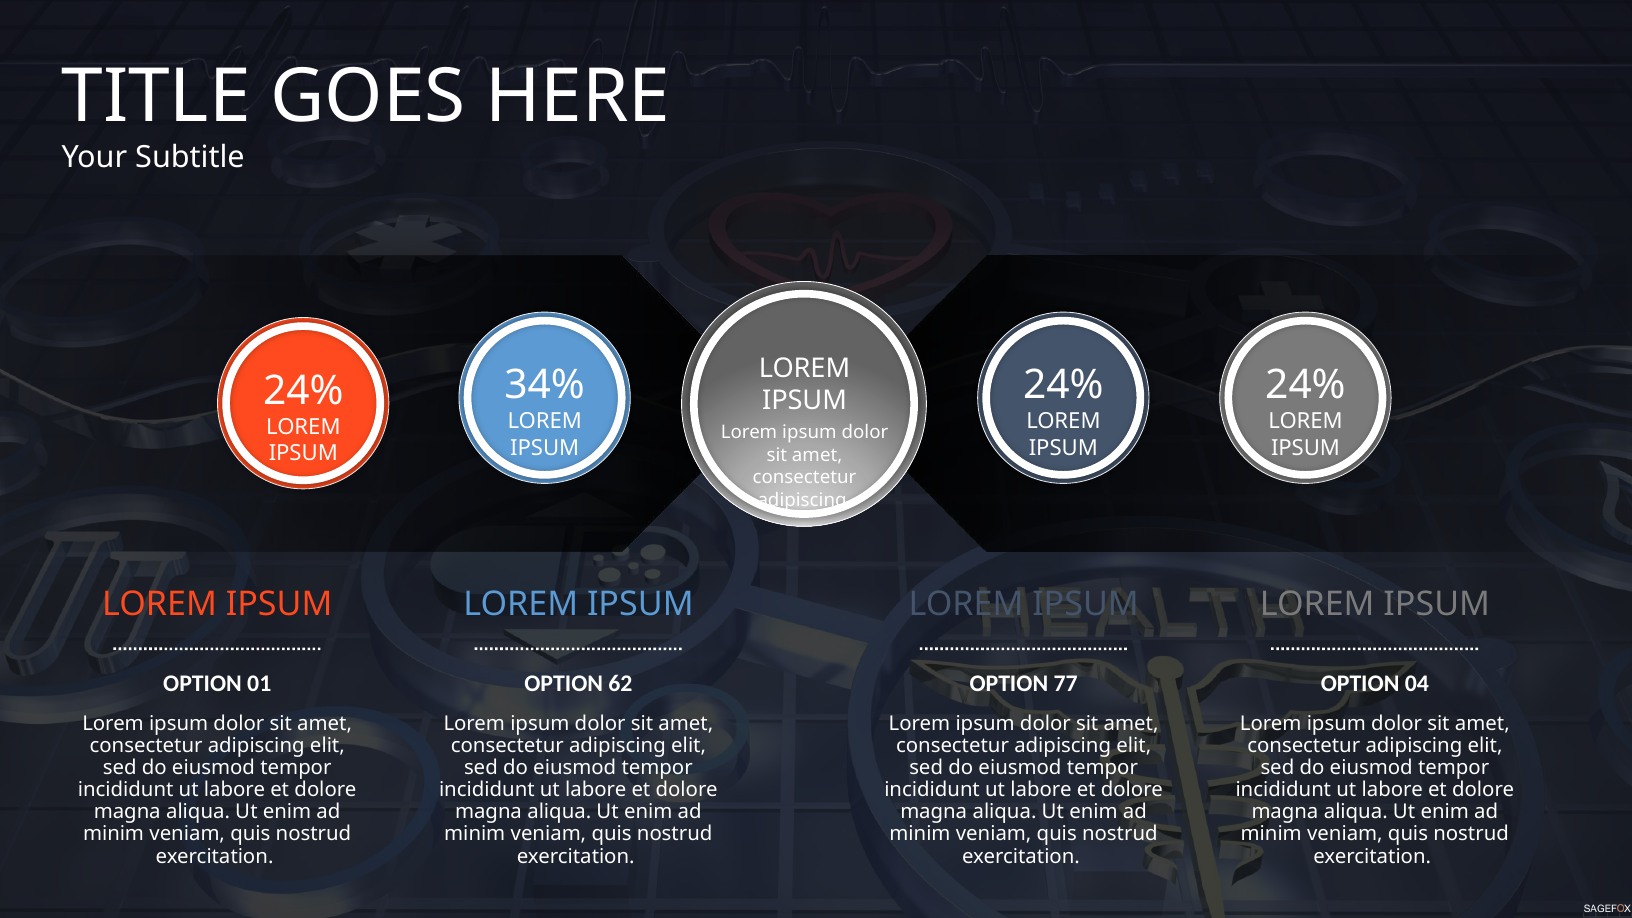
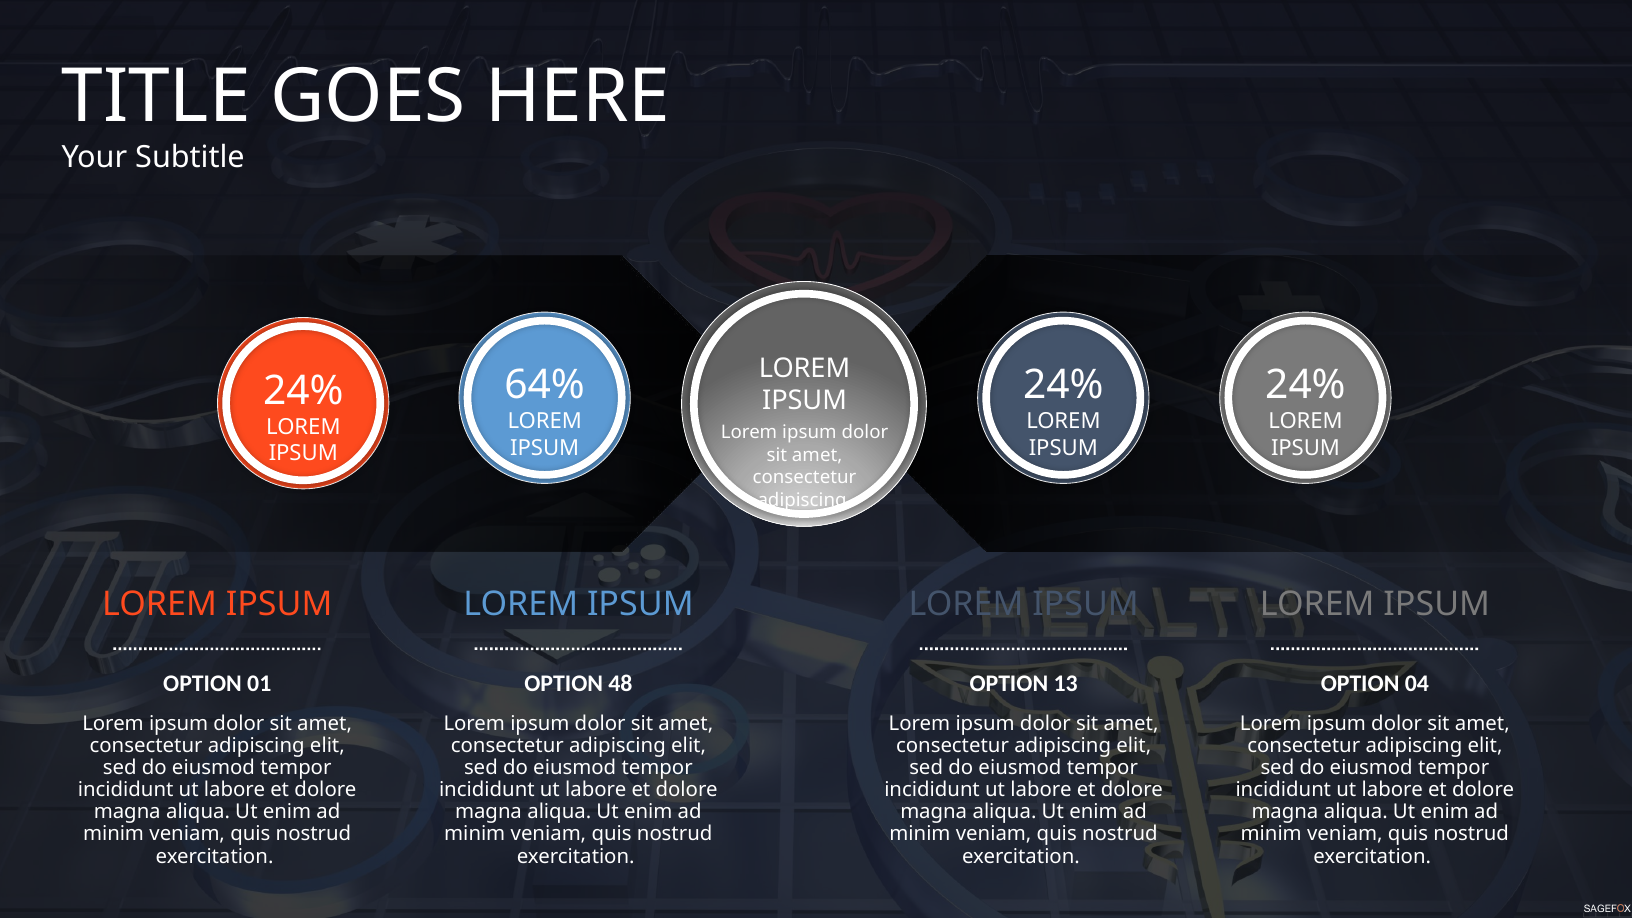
34%: 34% -> 64%
62: 62 -> 48
77: 77 -> 13
